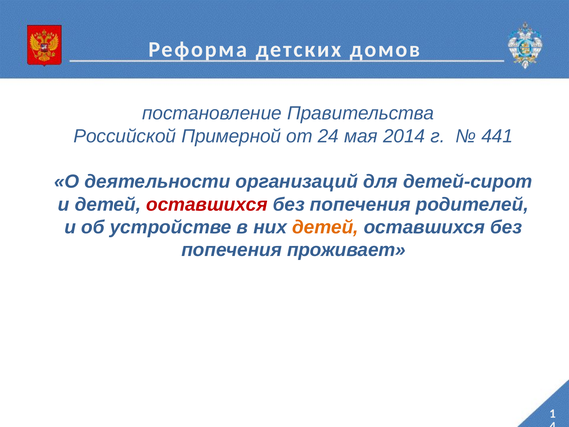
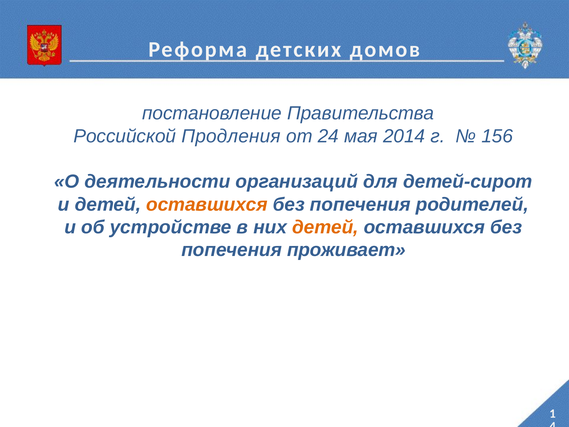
Примерной: Примерной -> Продления
441: 441 -> 156
оставшихся at (207, 204) colour: red -> orange
